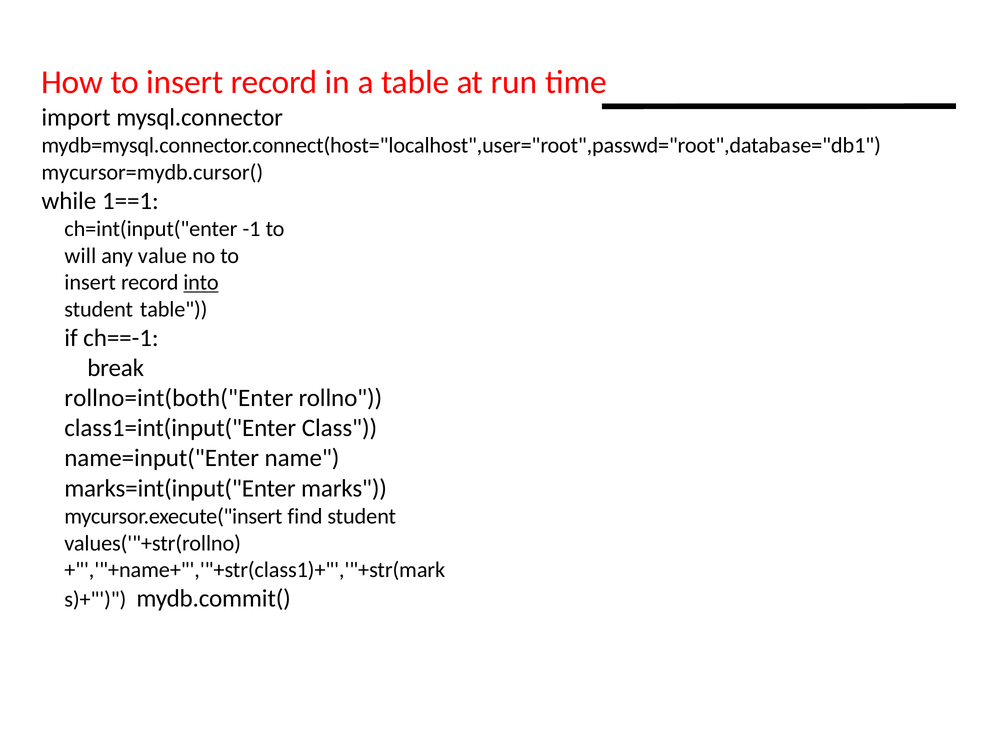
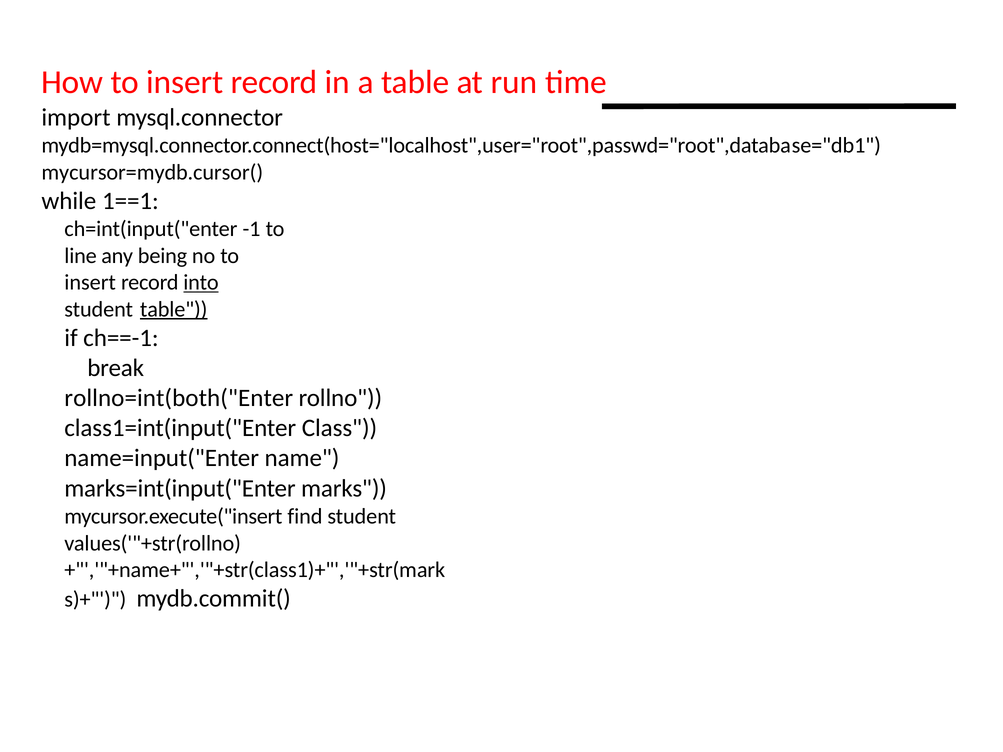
will: will -> line
value: value -> being
table at (174, 309) underline: none -> present
